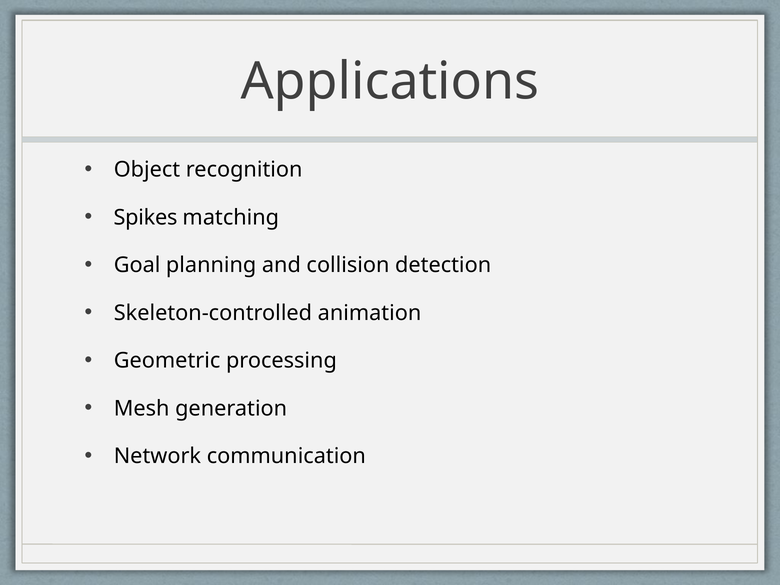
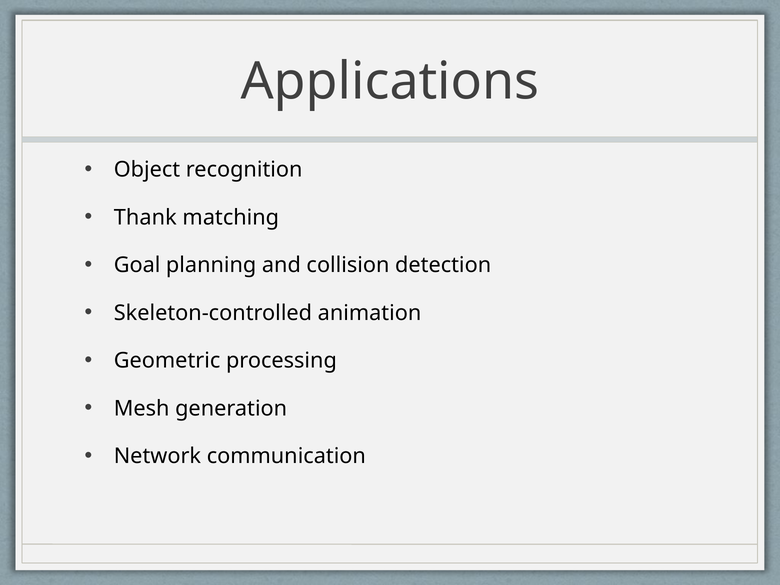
Spikes: Spikes -> Thank
